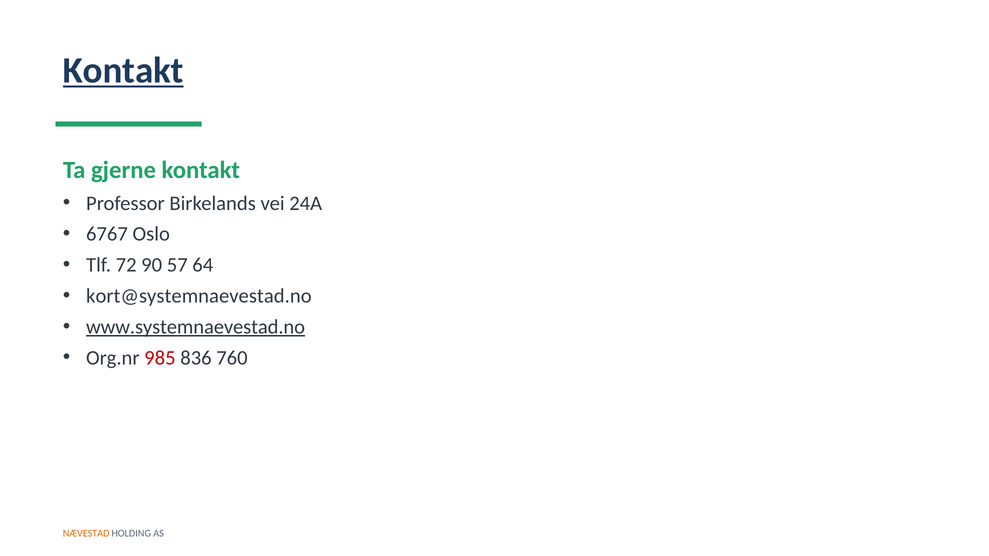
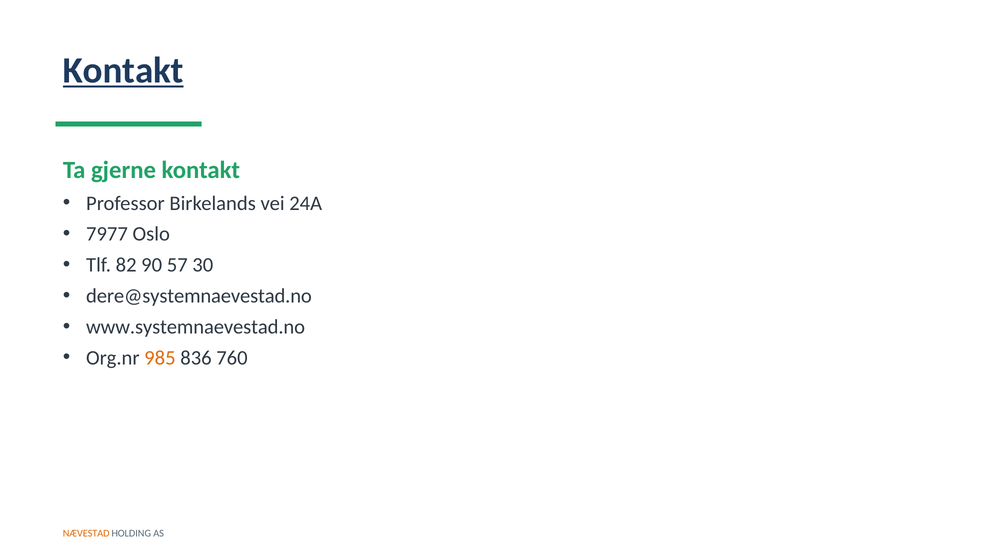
6767: 6767 -> 7977
72: 72 -> 82
64: 64 -> 30
kort@systemnaevestad.no: kort@systemnaevestad.no -> dere@systemnaevestad.no
www.systemnaevestad.no underline: present -> none
985 colour: red -> orange
